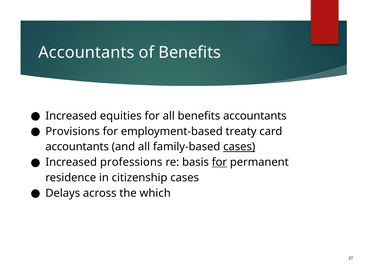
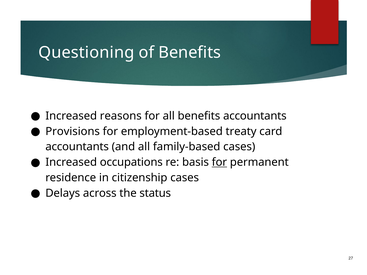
Accountants at (86, 53): Accountants -> Questioning
equities: equities -> reasons
cases at (239, 147) underline: present -> none
professions: professions -> occupations
which: which -> status
